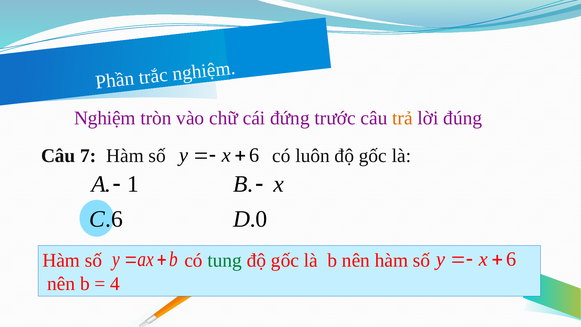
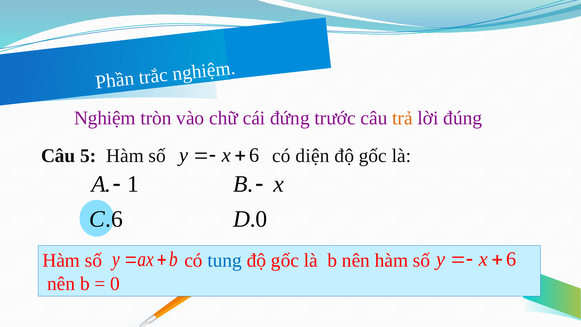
7: 7 -> 5
luôn: luôn -> diện
tung colour: green -> blue
4: 4 -> 0
